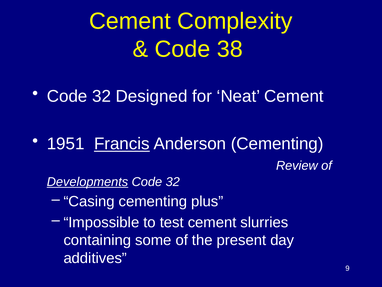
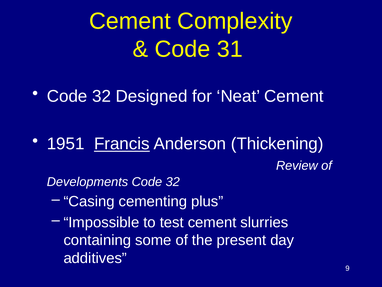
38: 38 -> 31
Anderson Cementing: Cementing -> Thickening
Developments underline: present -> none
